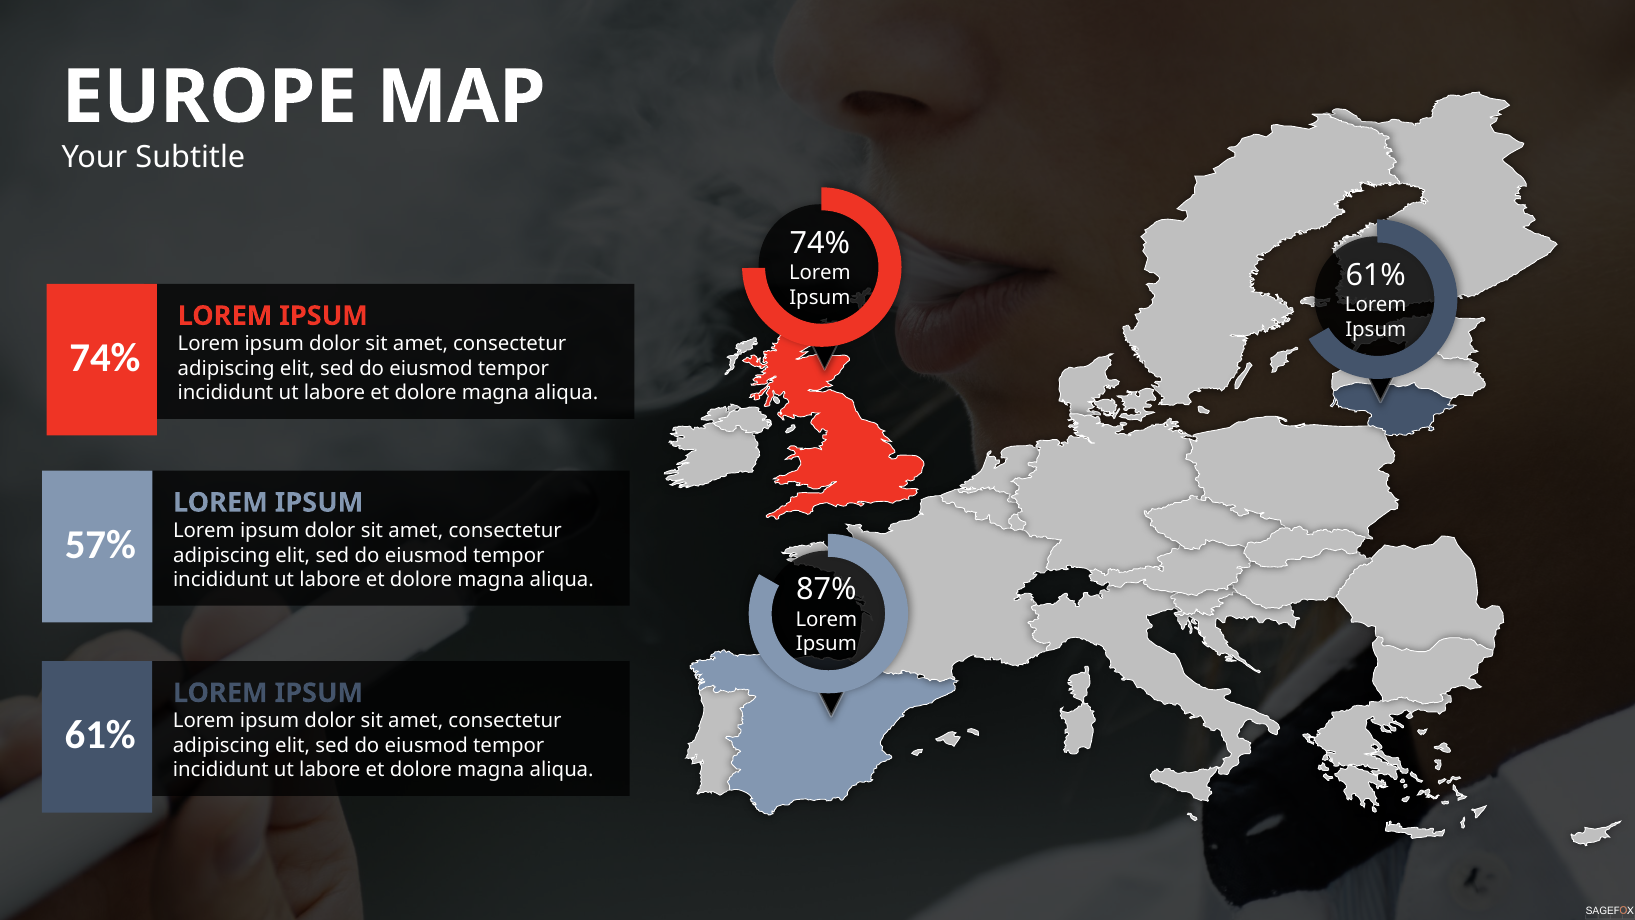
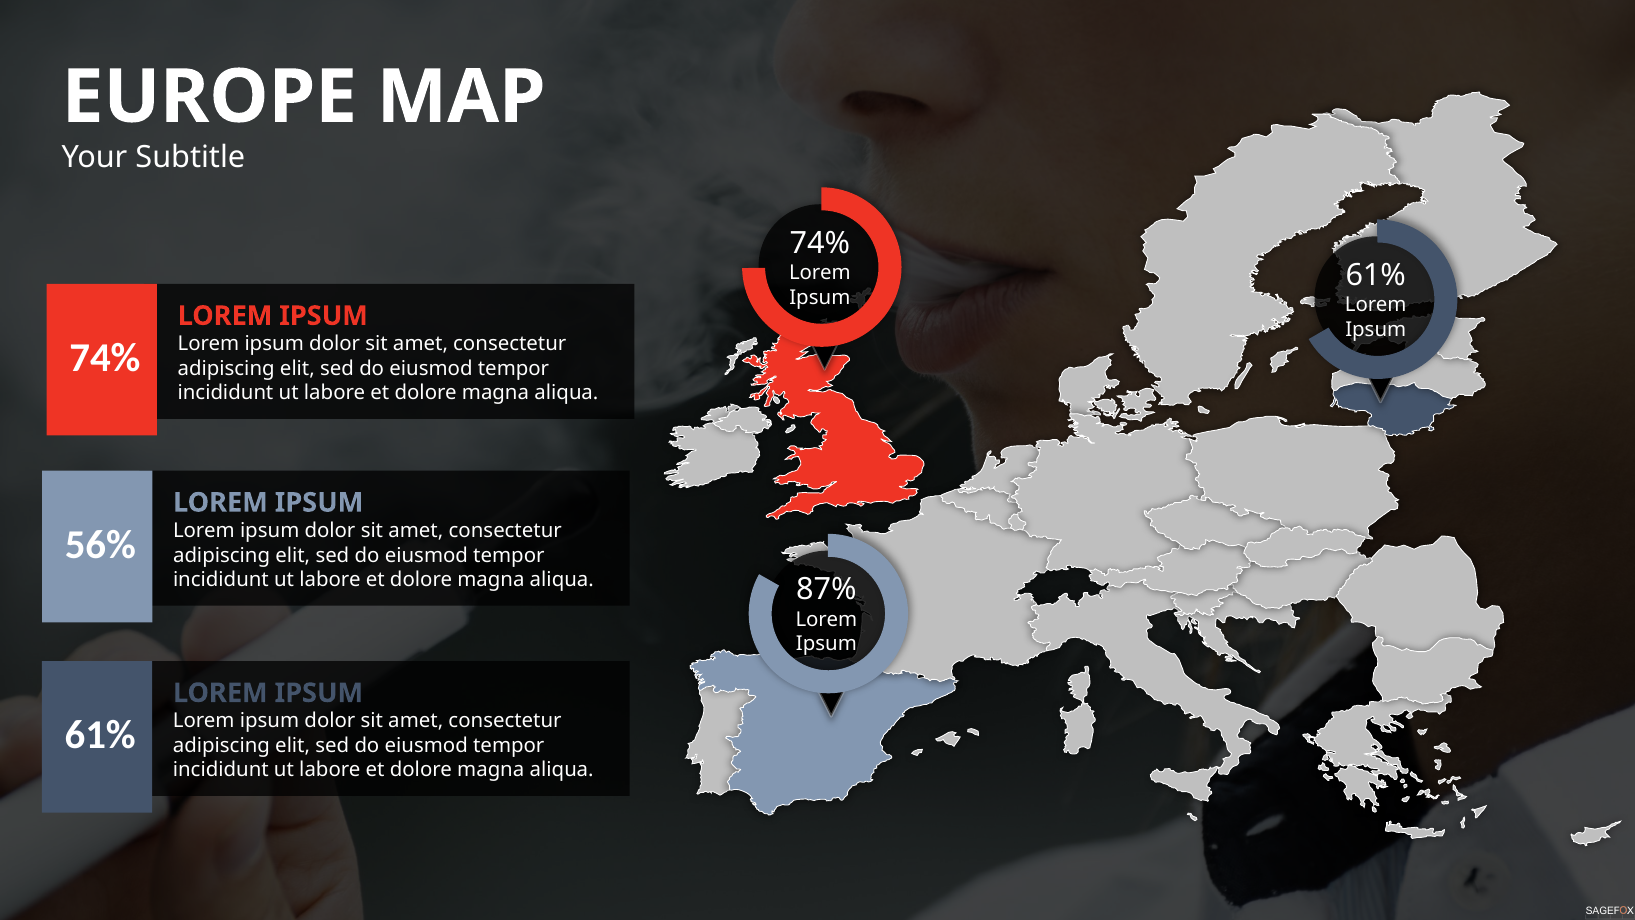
57%: 57% -> 56%
